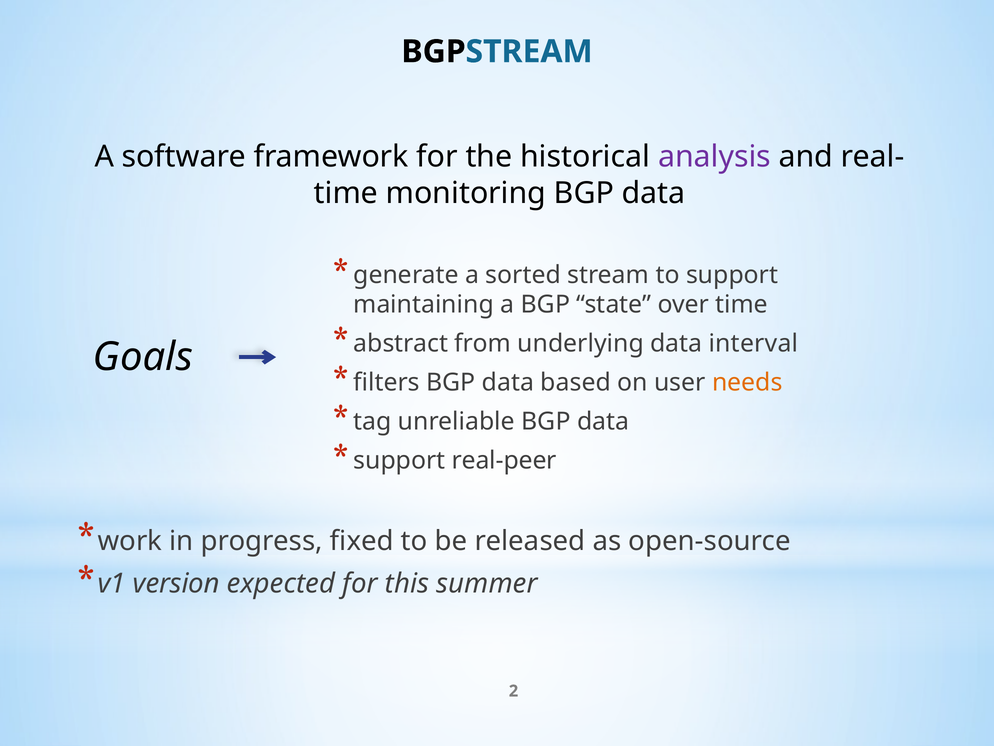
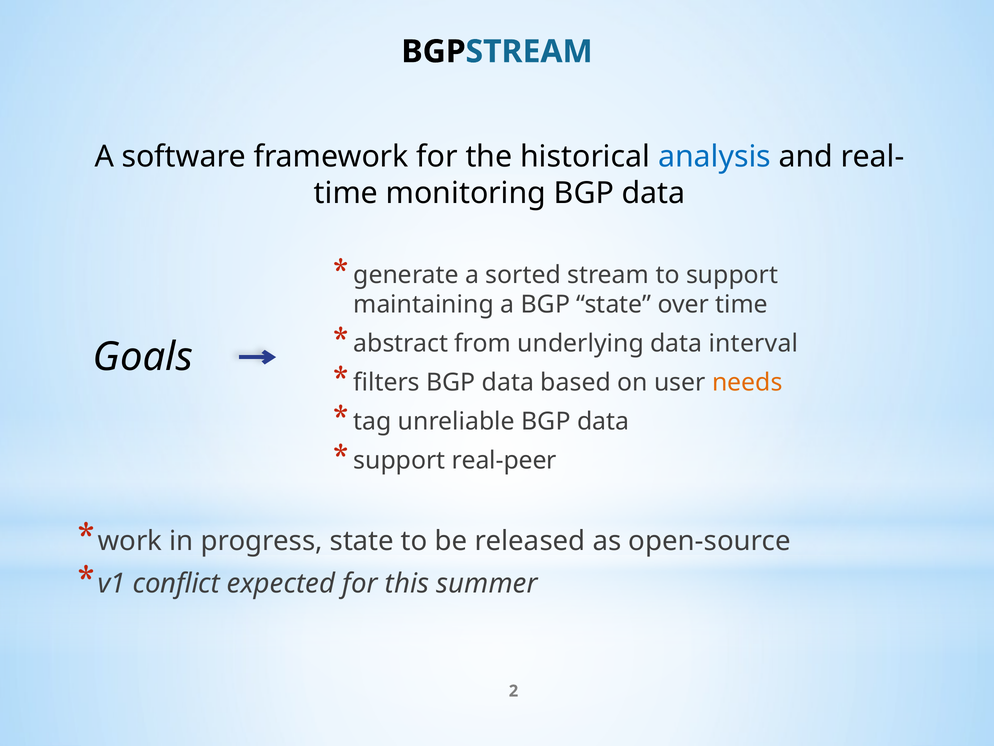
analysis colour: purple -> blue
progress fixed: fixed -> state
version: version -> conflict
